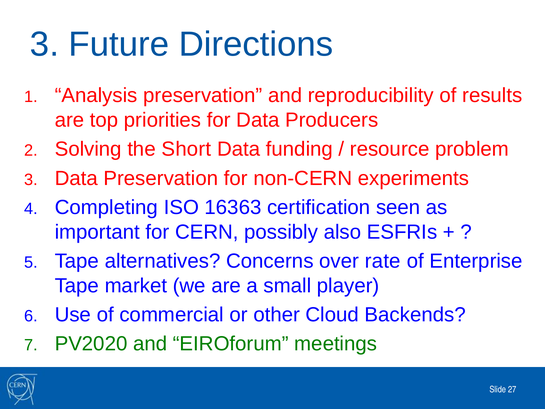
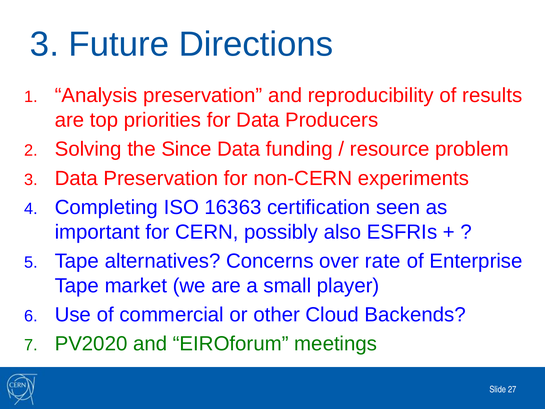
Short: Short -> Since
